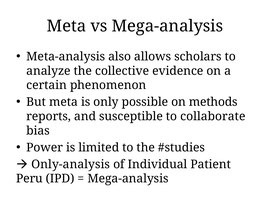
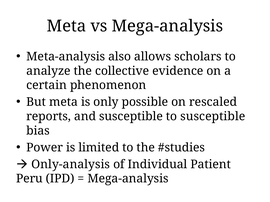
methods: methods -> rescaled
to collaborate: collaborate -> susceptible
